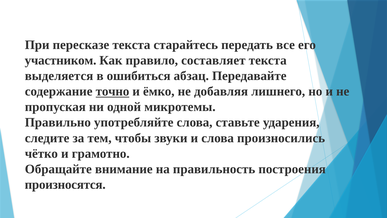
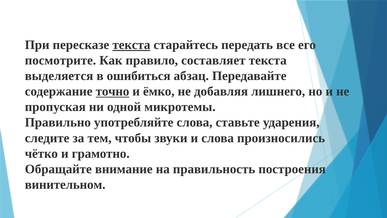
текста at (131, 45) underline: none -> present
участником: участником -> посмотрите
произносятся: произносятся -> винительном
